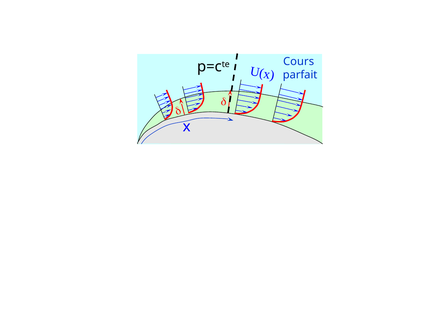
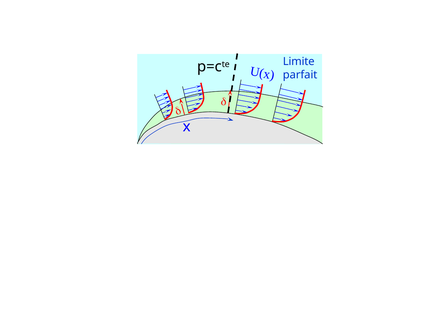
Cours: Cours -> Limite
